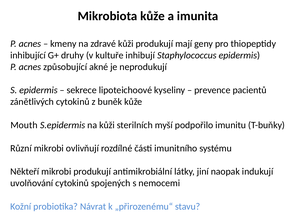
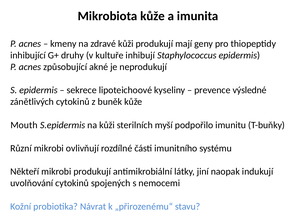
pacientů: pacientů -> výsledné
